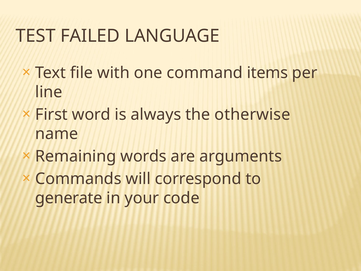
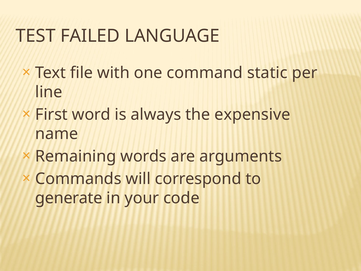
items: items -> static
otherwise: otherwise -> expensive
